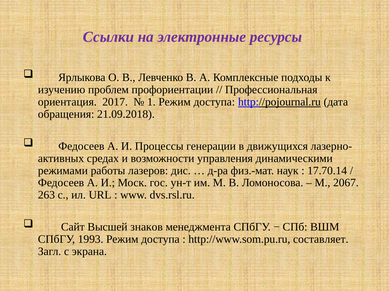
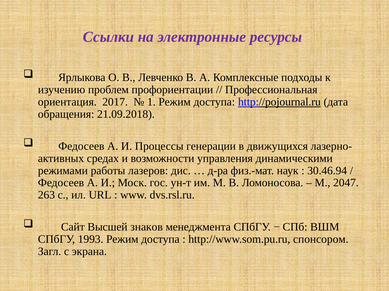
17.70.14: 17.70.14 -> 30.46.94
2067: 2067 -> 2047
составляет: составляет -> спонсором
